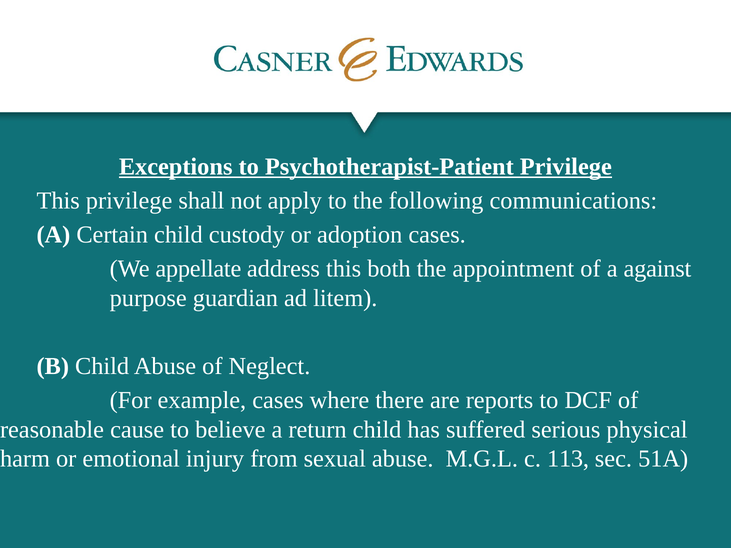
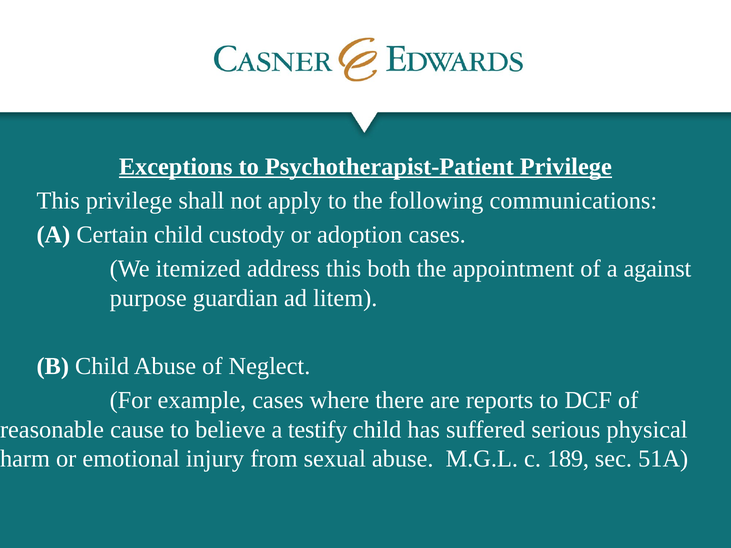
appellate: appellate -> itemized
return: return -> testify
113: 113 -> 189
